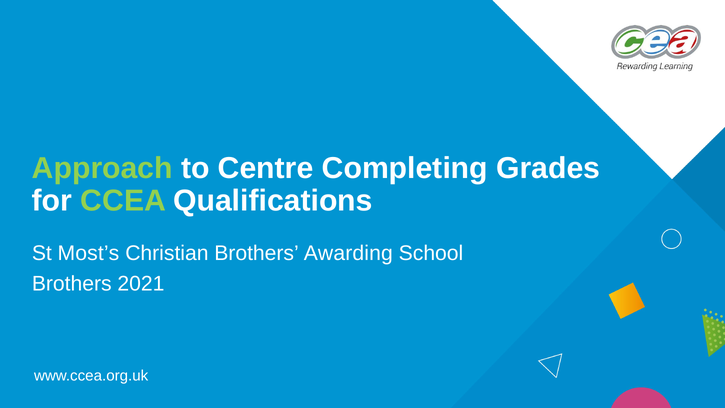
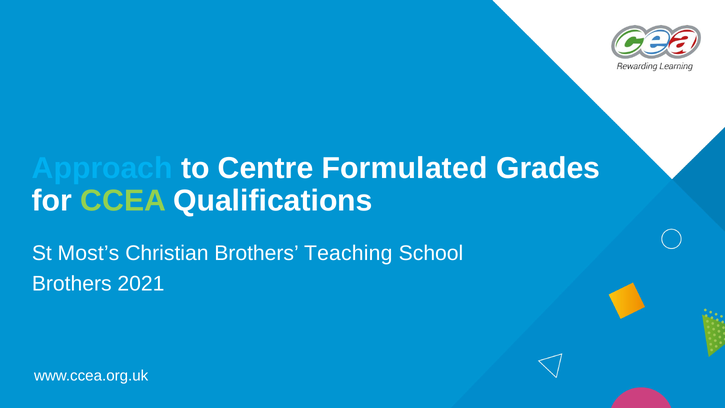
Approach colour: light green -> light blue
Completing: Completing -> Formulated
Awarding: Awarding -> Teaching
